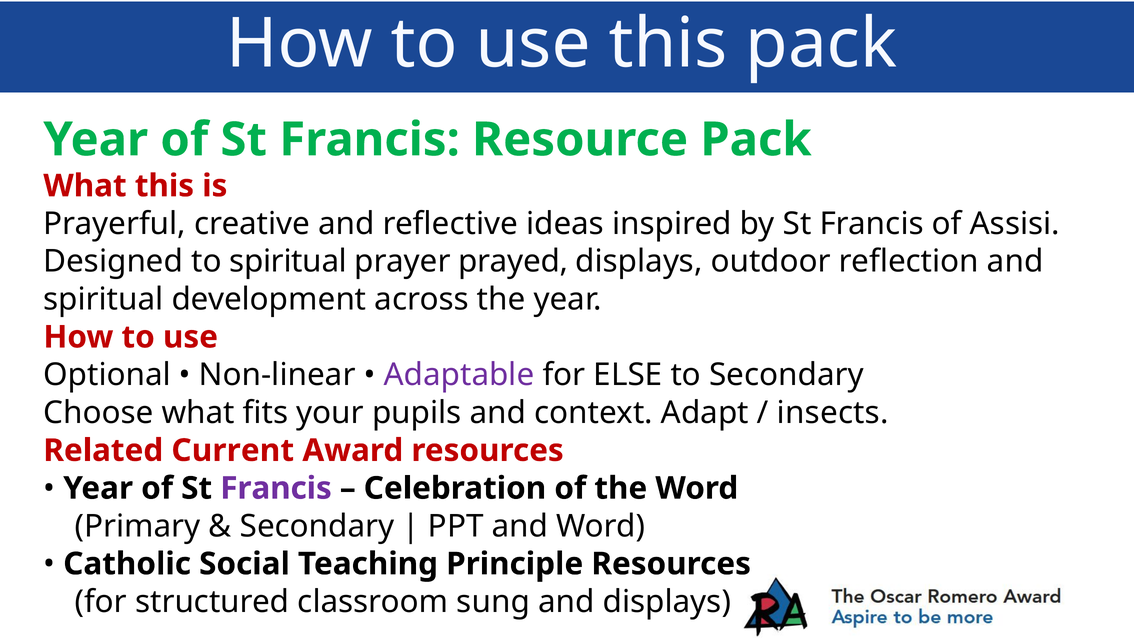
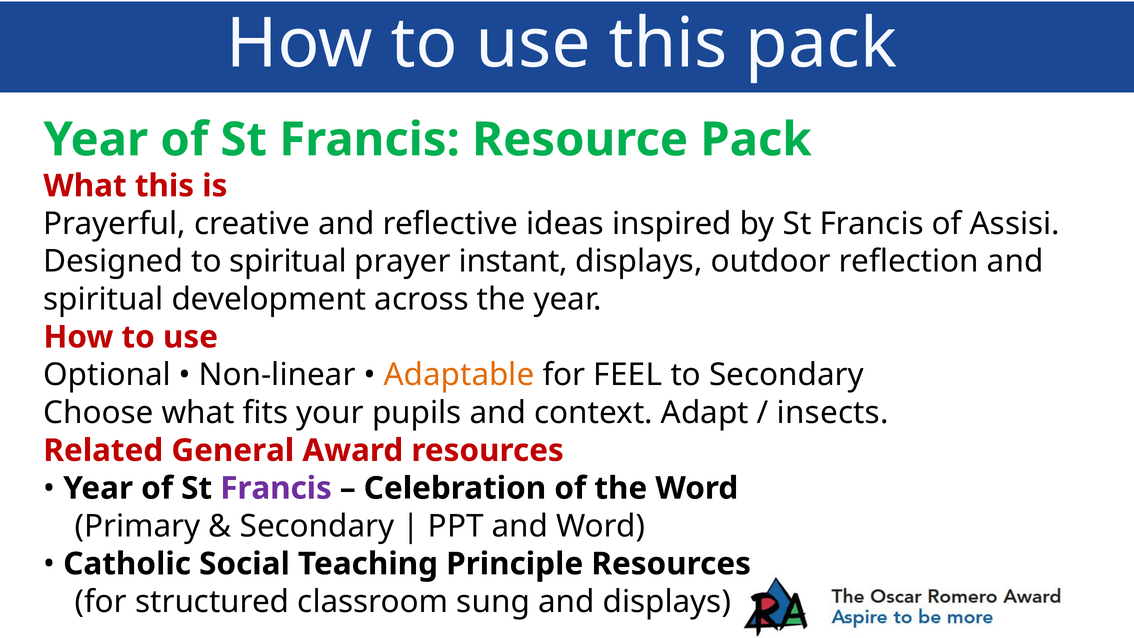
prayed: prayed -> instant
Adaptable colour: purple -> orange
ELSE: ELSE -> FEEL
Current: Current -> General
